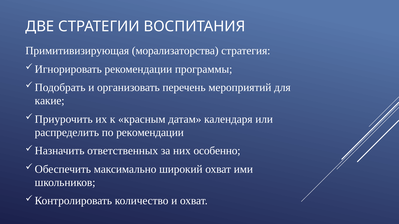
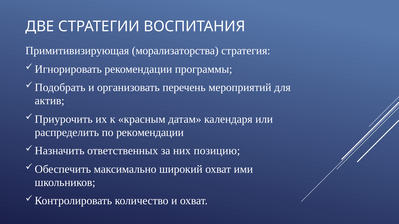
какие: какие -> актив
особенно: особенно -> позицию
